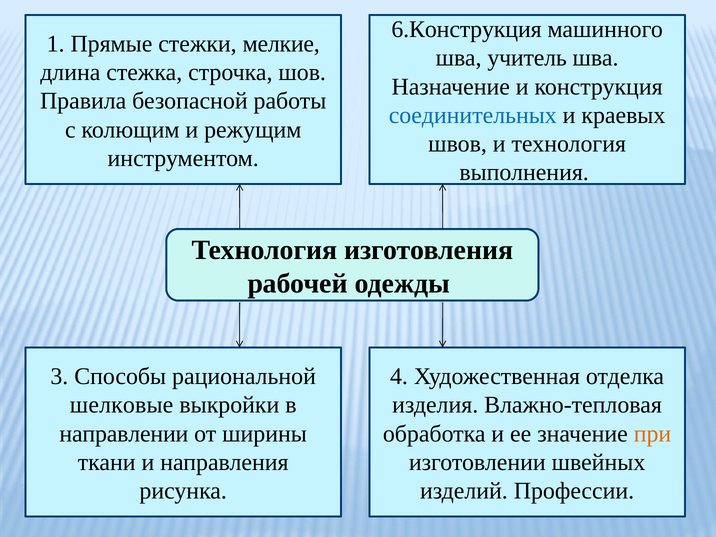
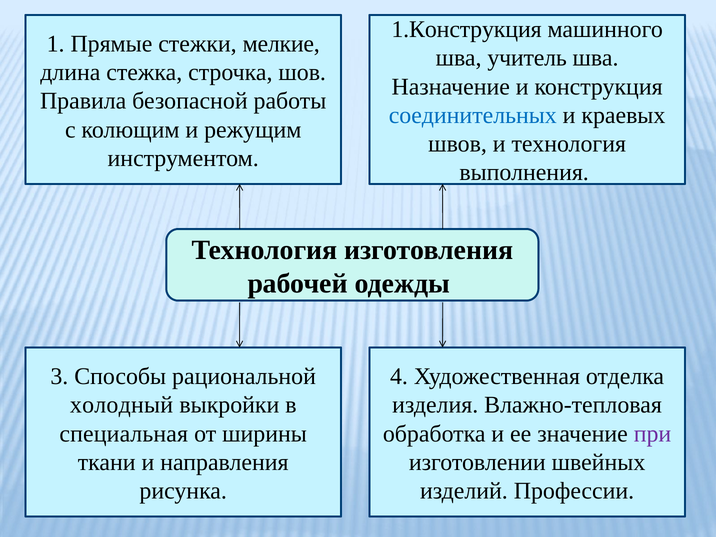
6.Конструкция: 6.Конструкция -> 1.Конструкция
шелковые: шелковые -> холодный
направлении: направлении -> специальная
при colour: orange -> purple
